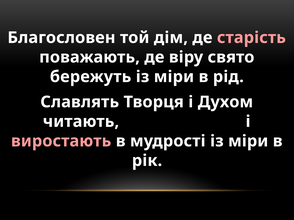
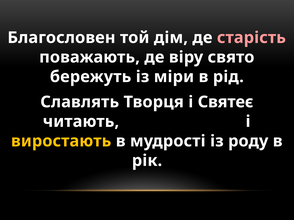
Духом: Духом -> Святеє
виростають colour: pink -> yellow
мудрості із міри: міри -> роду
